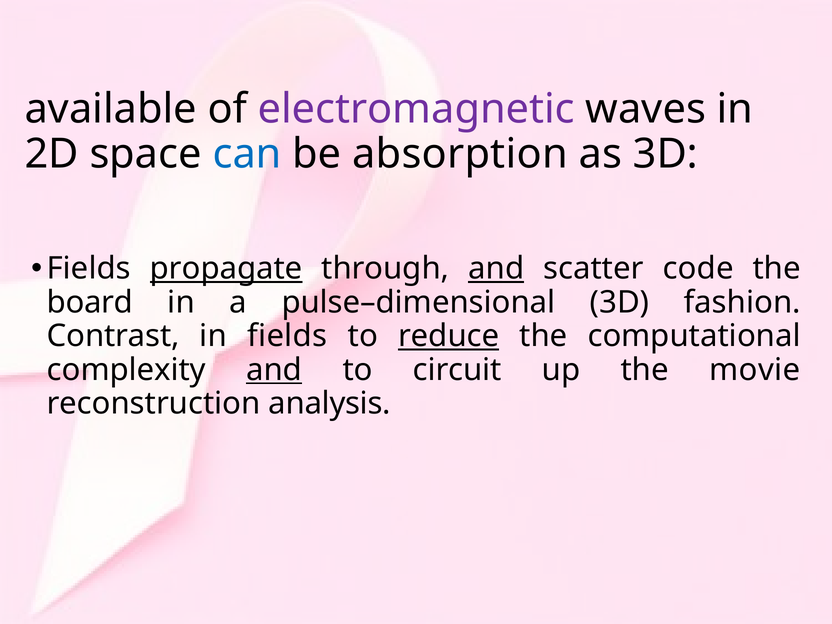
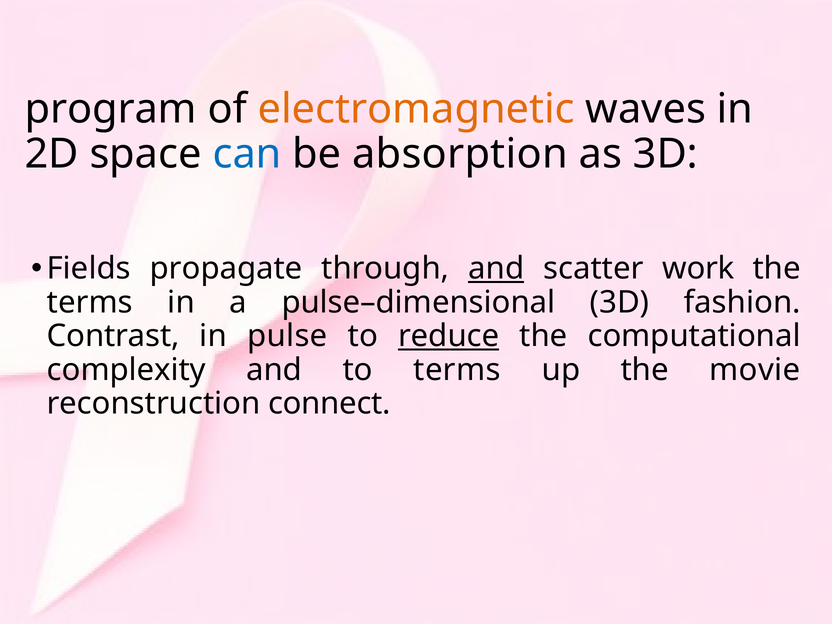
available: available -> program
electromagnetic colour: purple -> orange
propagate underline: present -> none
code: code -> work
board at (90, 302): board -> terms
in fields: fields -> pulse
and at (274, 370) underline: present -> none
to circuit: circuit -> terms
analysis: analysis -> connect
